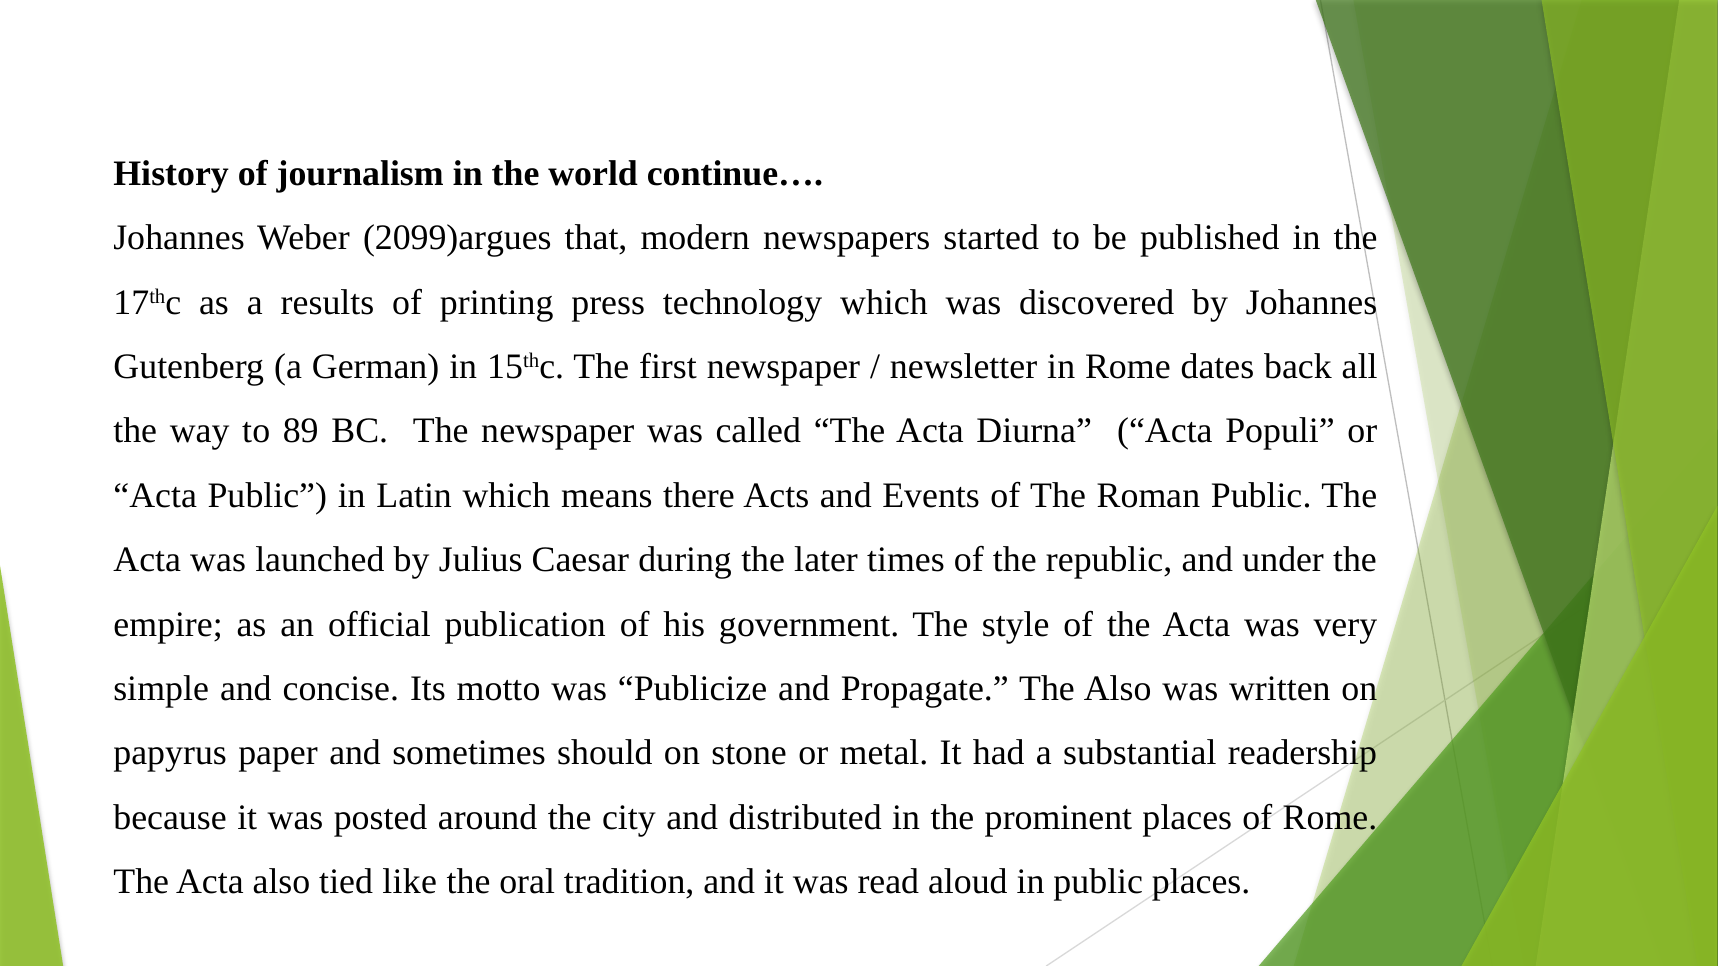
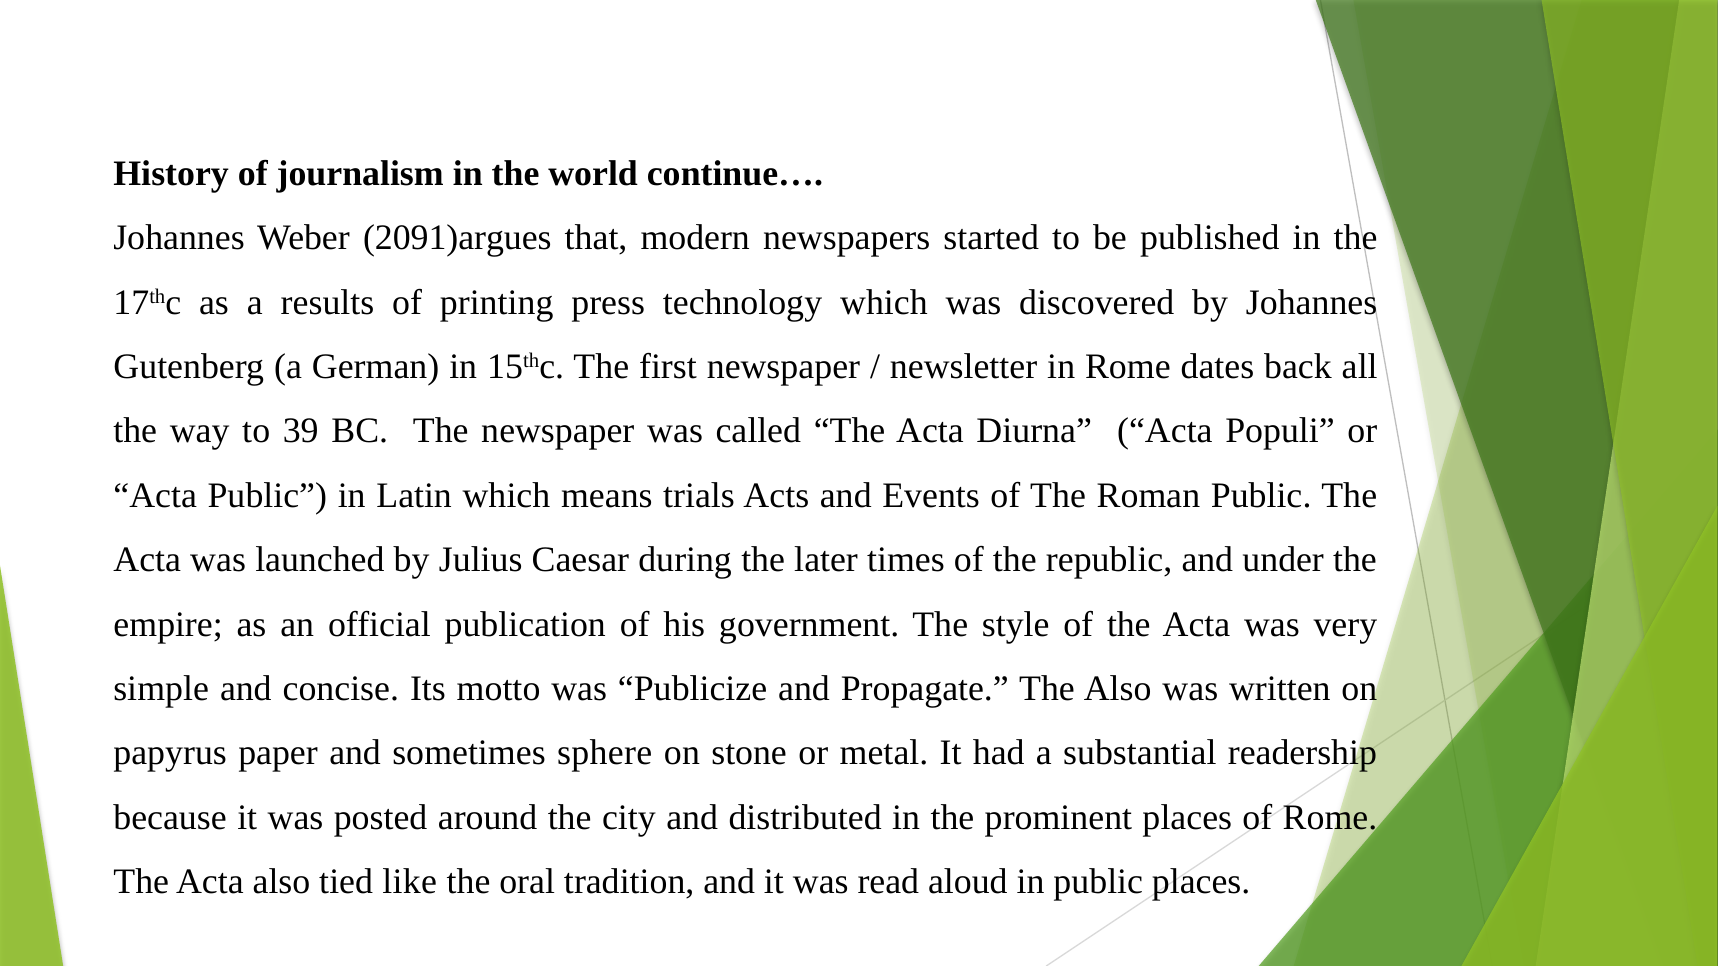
2099)argues: 2099)argues -> 2091)argues
89: 89 -> 39
there: there -> trials
should: should -> sphere
